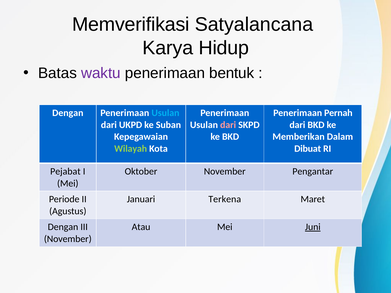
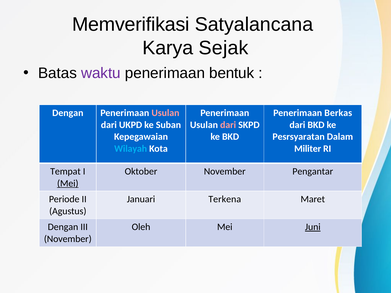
Hidup: Hidup -> Sejak
Usulan at (165, 113) colour: light blue -> pink
Pernah: Pernah -> Berkas
Memberikan: Memberikan -> Pesrsyaratan
Wilayah colour: light green -> light blue
Dibuat: Dibuat -> Militer
Pejabat: Pejabat -> Tempat
Mei at (68, 183) underline: none -> present
Atau: Atau -> Oleh
